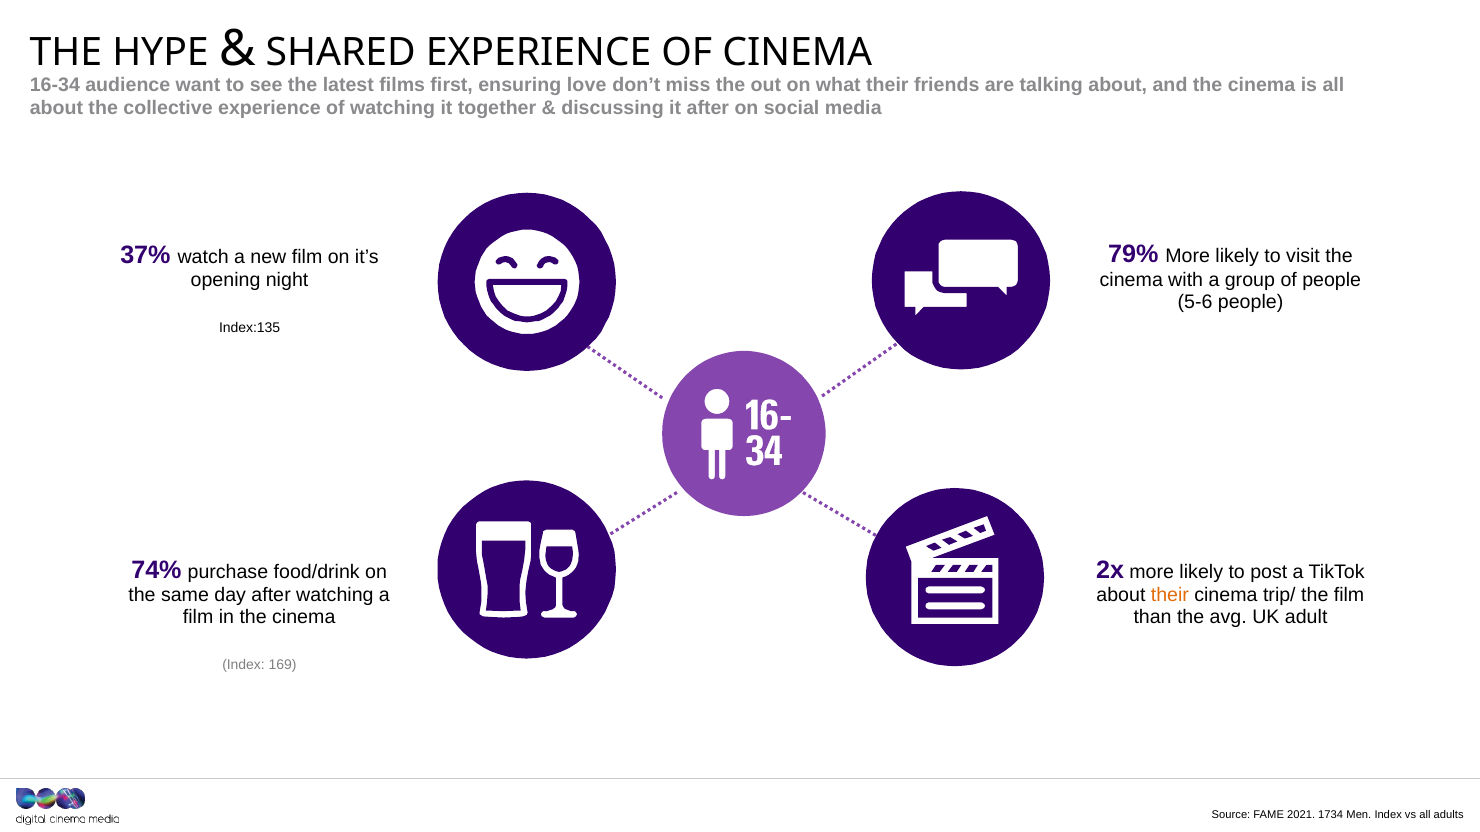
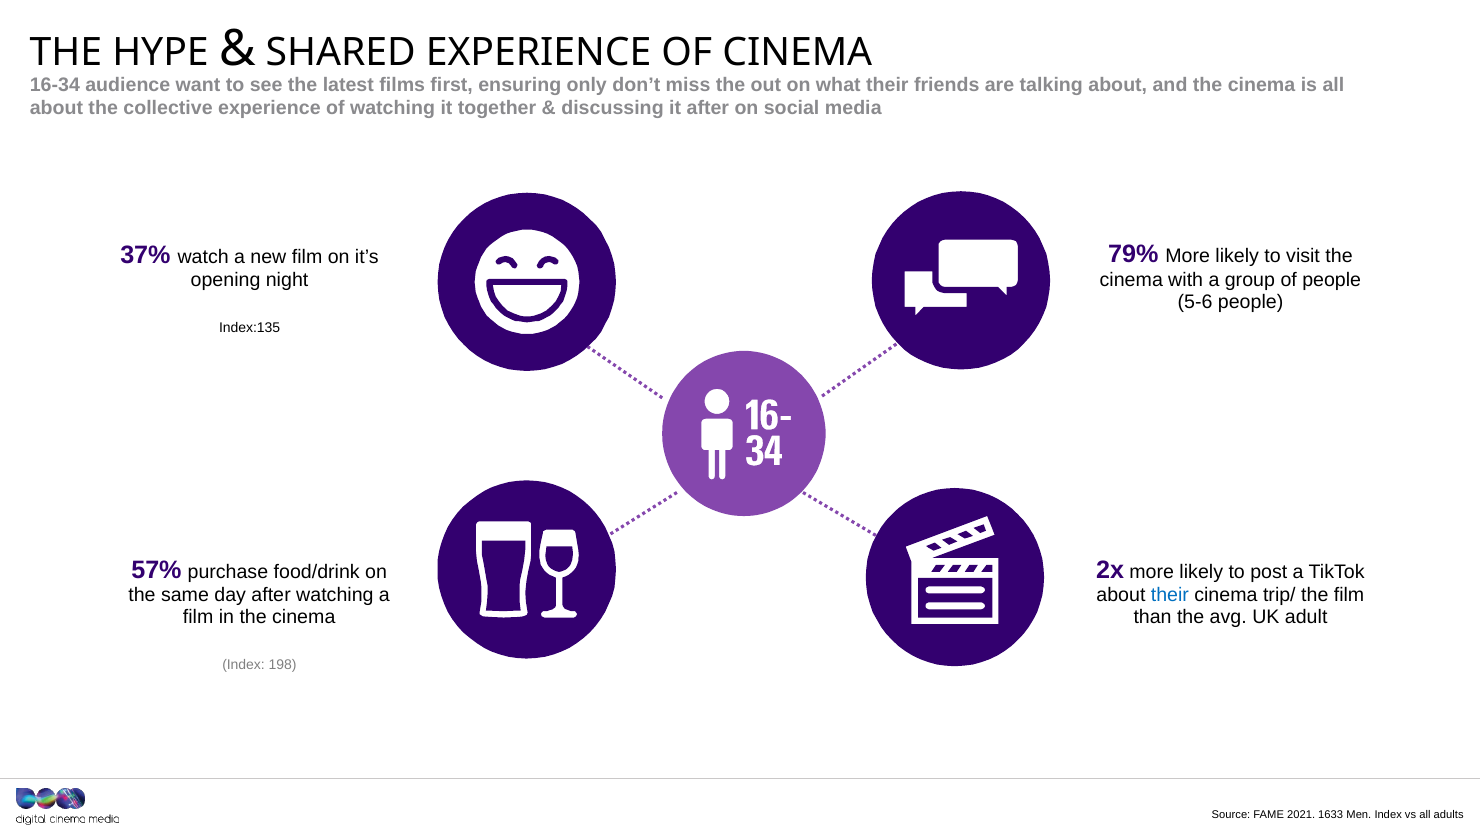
love: love -> only
74%: 74% -> 57%
their at (1170, 595) colour: orange -> blue
169: 169 -> 198
1734: 1734 -> 1633
